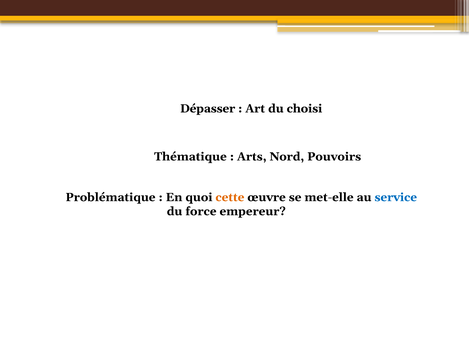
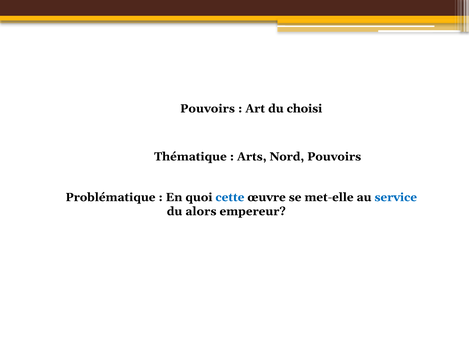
Dépasser at (208, 108): Dépasser -> Pouvoirs
cette colour: orange -> blue
force: force -> alors
